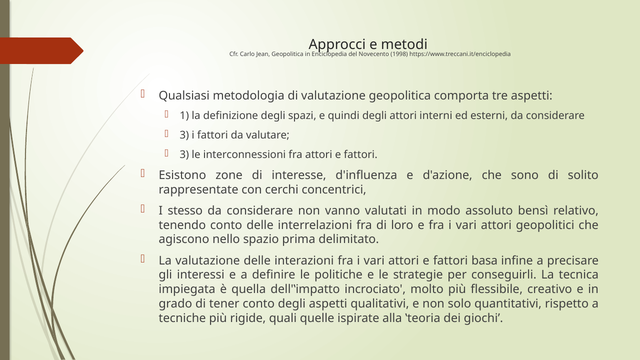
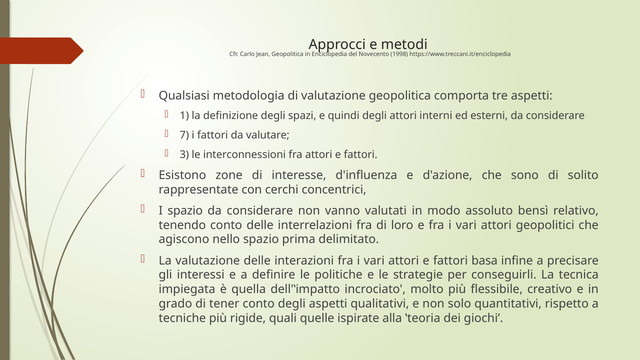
3 at (184, 135): 3 -> 7
I stesso: stesso -> spazio
